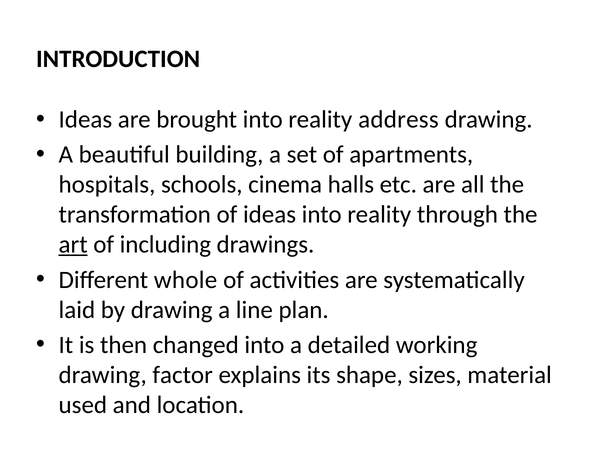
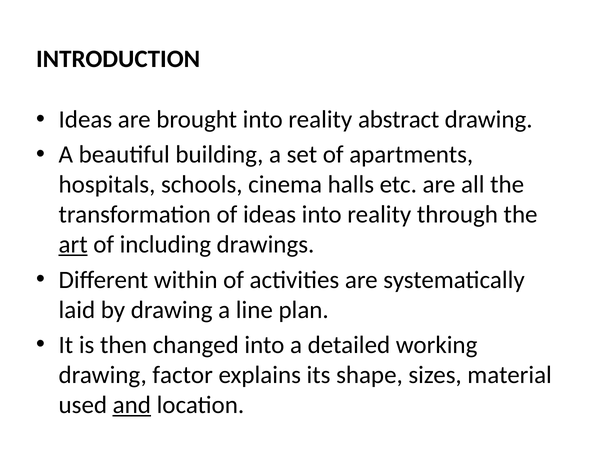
address: address -> abstract
whole: whole -> within
and underline: none -> present
